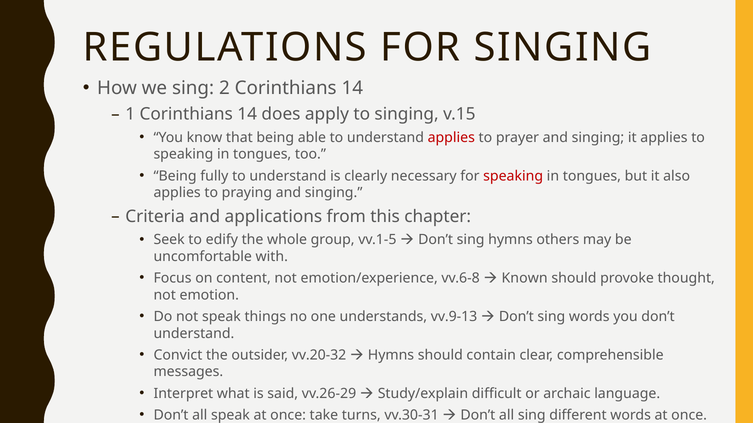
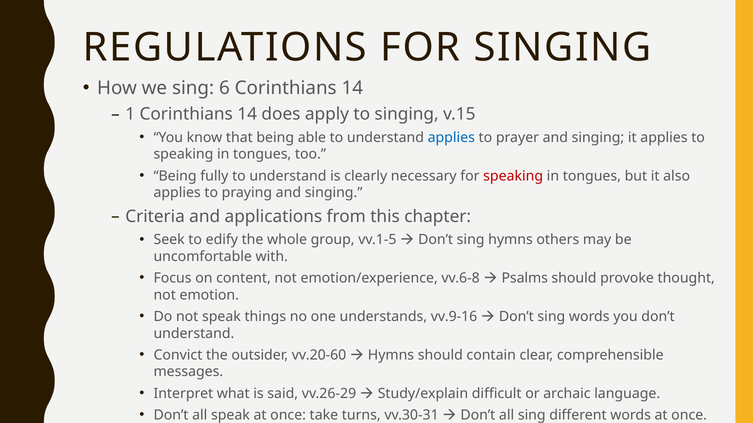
2: 2 -> 6
applies at (451, 138) colour: red -> blue
Known: Known -> Psalms
vv.9-13: vv.9-13 -> vv.9-16
vv.20-32: vv.20-32 -> vv.20-60
